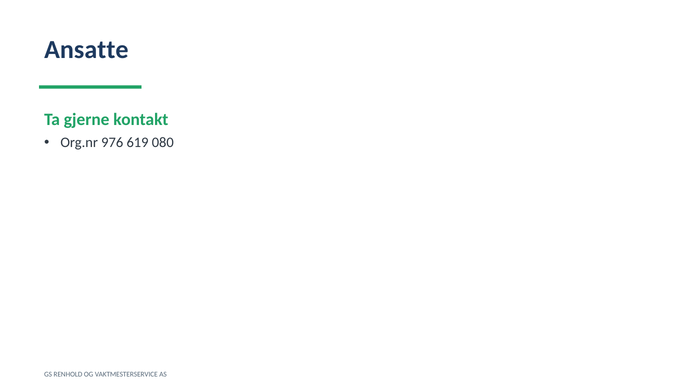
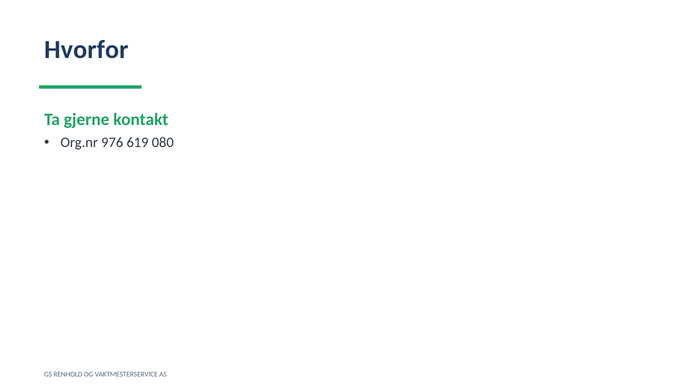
Ansatte: Ansatte -> Hvorfor
